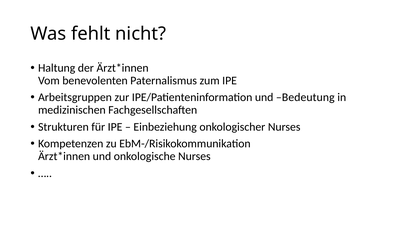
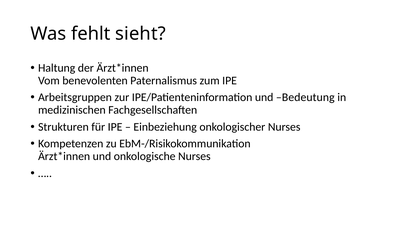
nicht: nicht -> sieht
